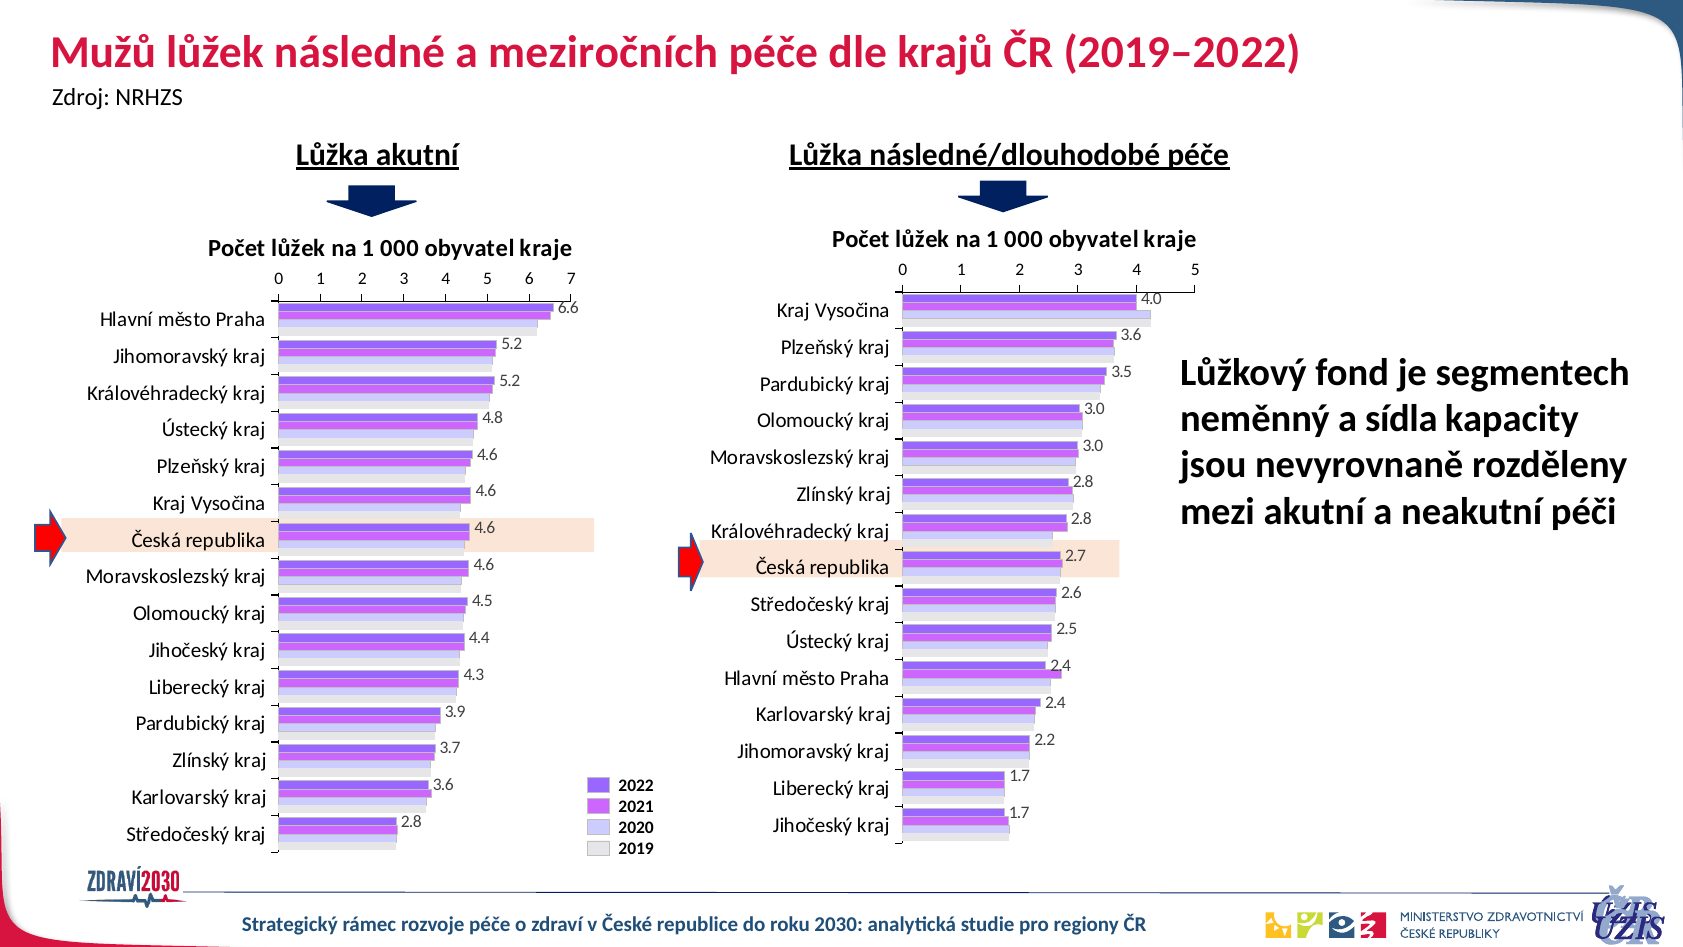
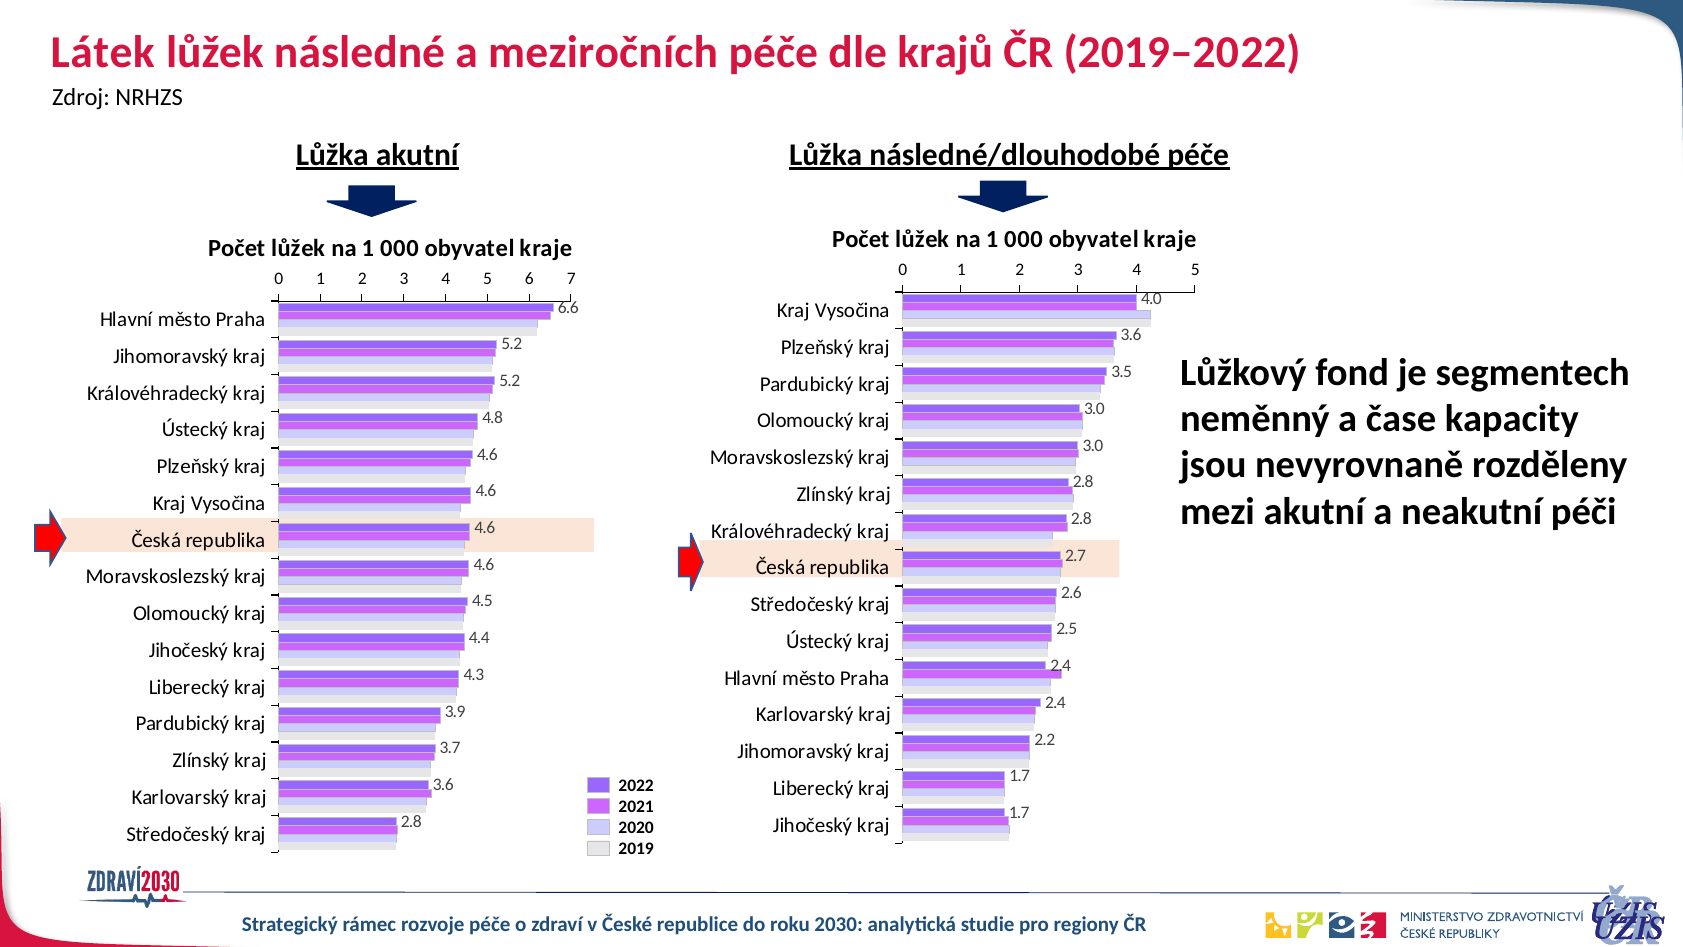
Mužů: Mužů -> Látek
sídla: sídla -> čase
